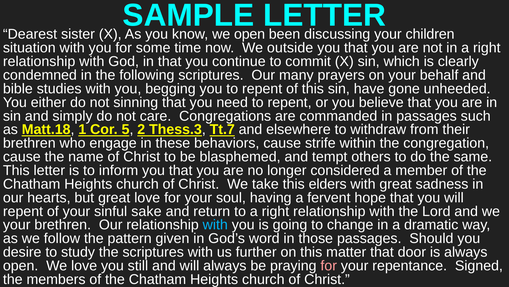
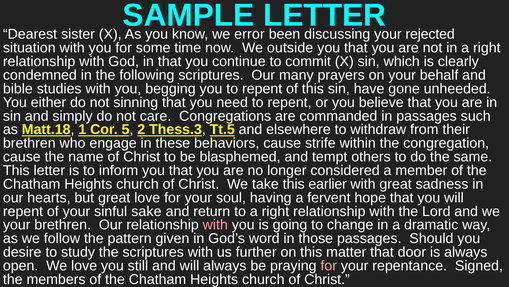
we open: open -> error
children: children -> rejected
Tt.7: Tt.7 -> Tt.5
elders: elders -> earlier
with at (215, 224) colour: light blue -> pink
